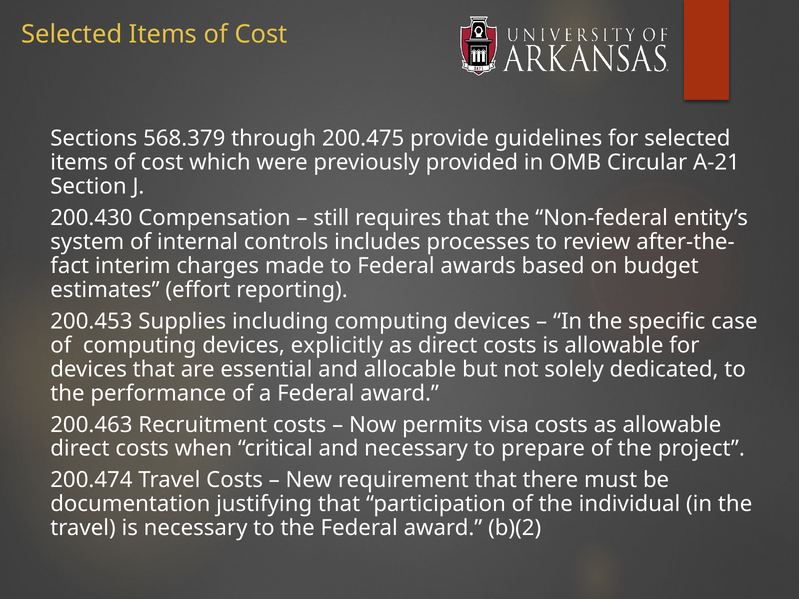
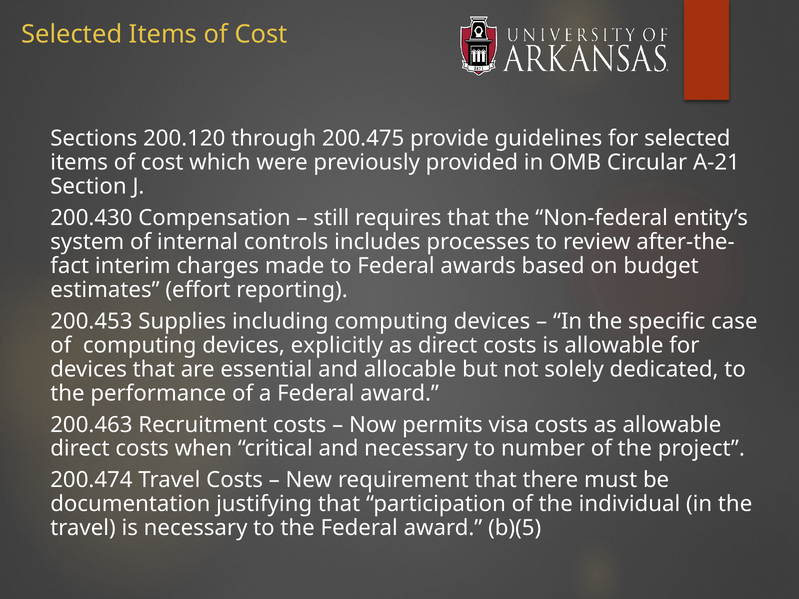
568.379: 568.379 -> 200.120
prepare: prepare -> number
b)(2: b)(2 -> b)(5
